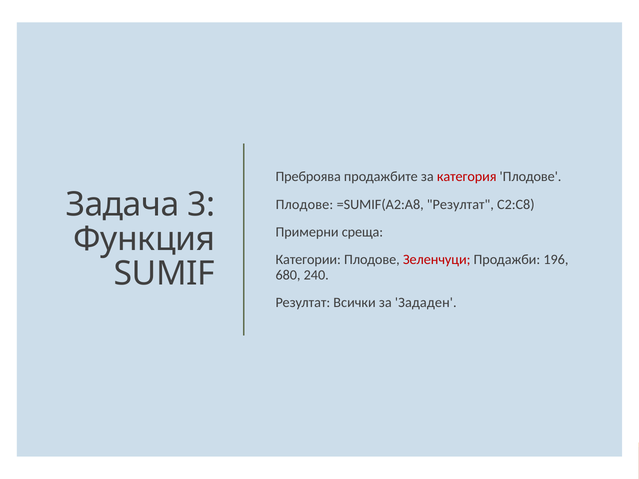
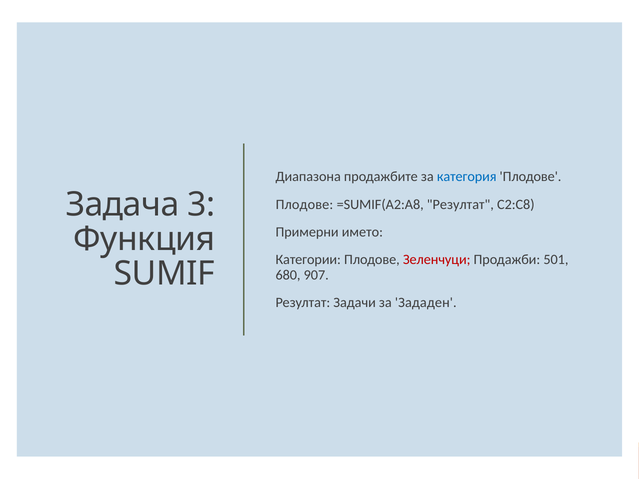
Преброява: Преброява -> Диапазона
категория colour: red -> blue
среща: среща -> името
196: 196 -> 501
240: 240 -> 907
Всички: Всички -> Задачи
